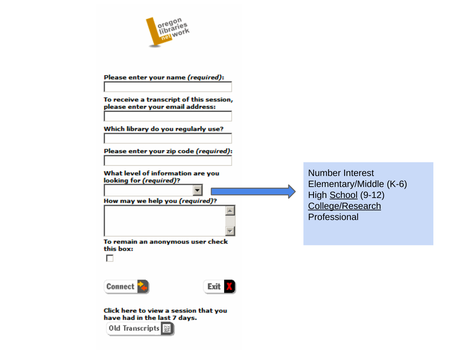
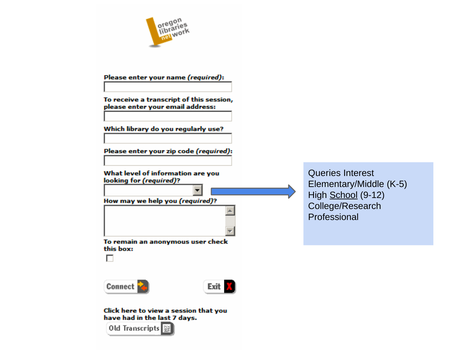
Number: Number -> Queries
K-6: K-6 -> K-5
College/Research underline: present -> none
